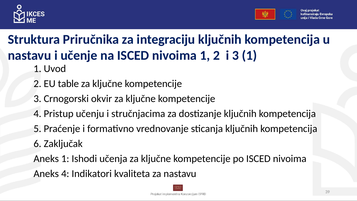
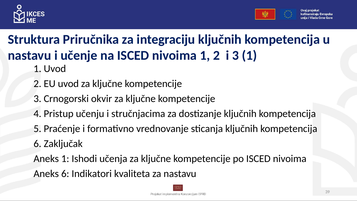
EU table: table -> uvod
Aneks 4: 4 -> 6
